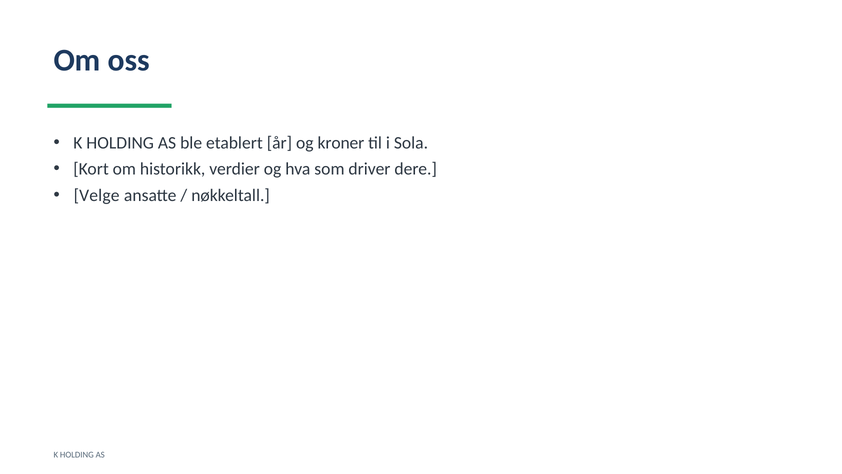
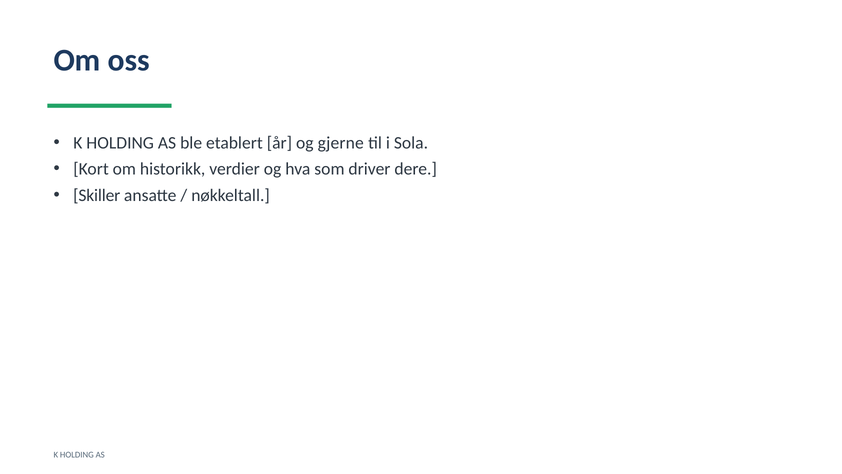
kroner: kroner -> gjerne
Velge: Velge -> Skiller
